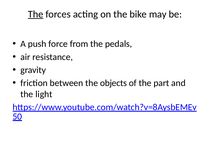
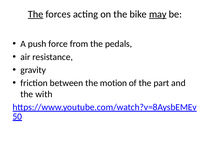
may underline: none -> present
objects: objects -> motion
light: light -> with
